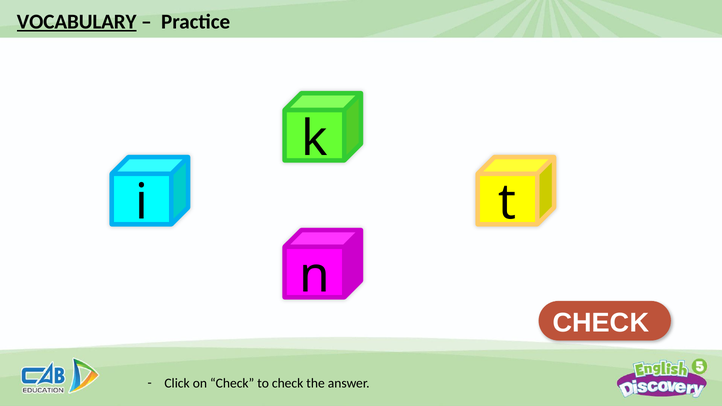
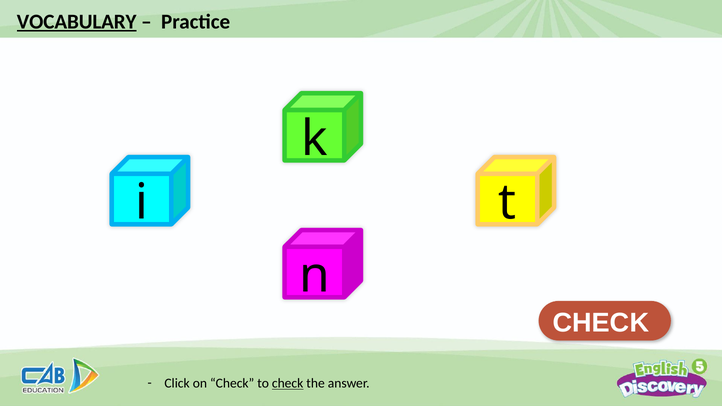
check at (288, 384) underline: none -> present
